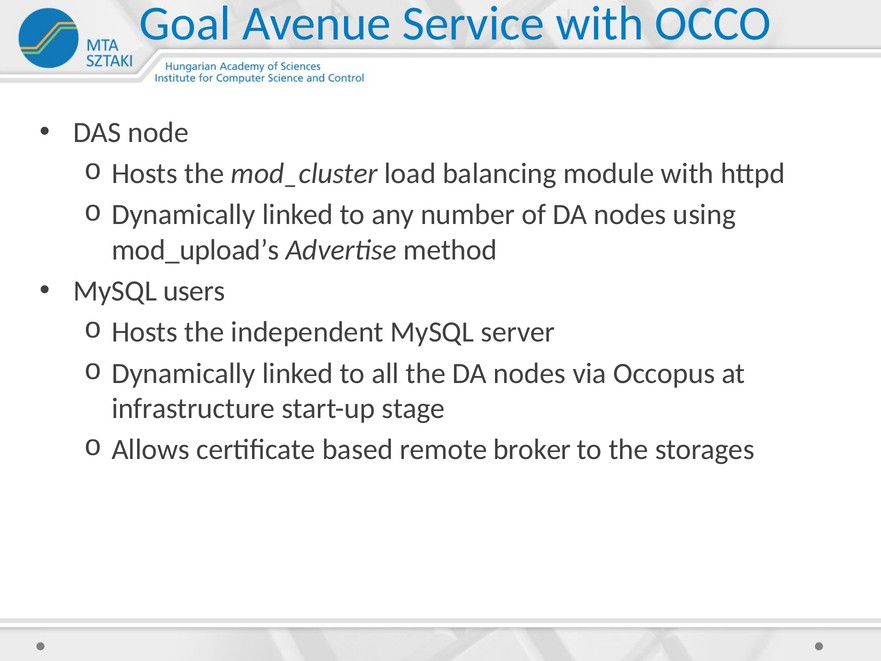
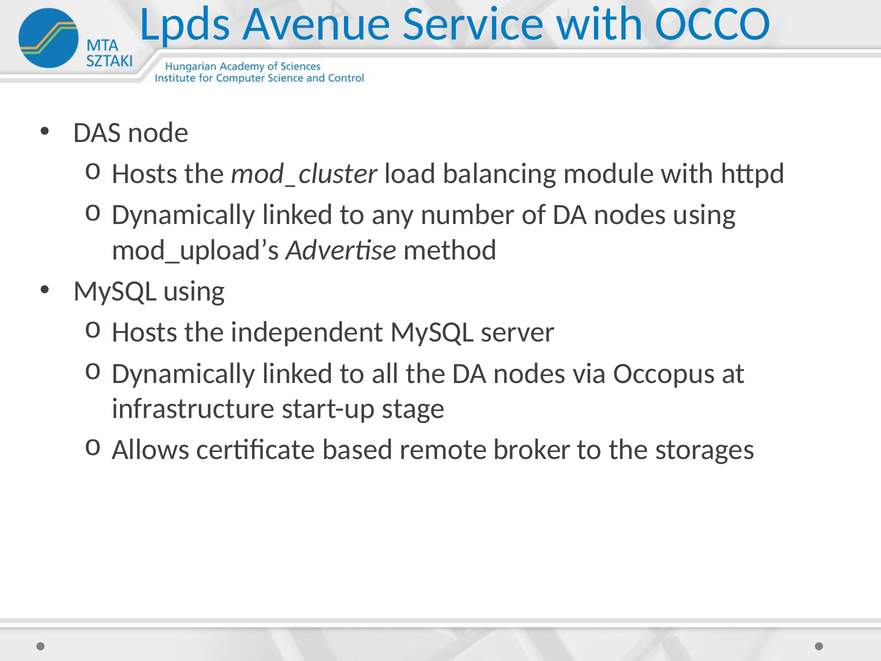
Goal: Goal -> Lpds
MySQL users: users -> using
